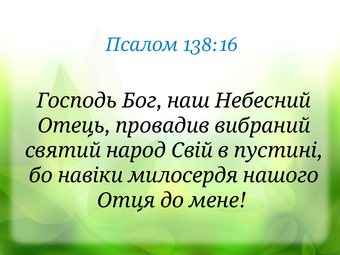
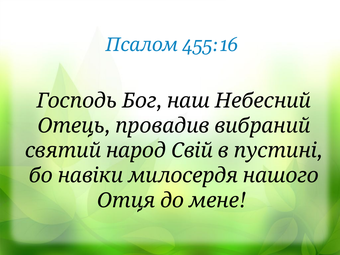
138:16: 138:16 -> 455:16
